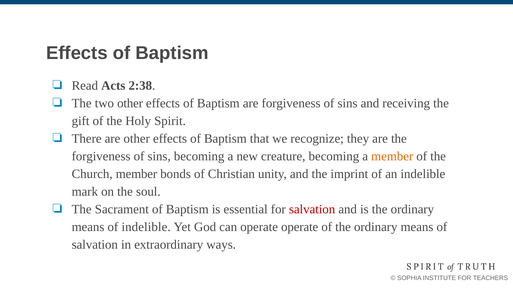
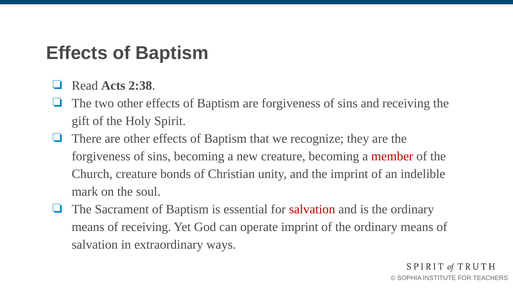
member at (392, 157) colour: orange -> red
Church member: member -> creature
of indelible: indelible -> receiving
operate operate: operate -> imprint
